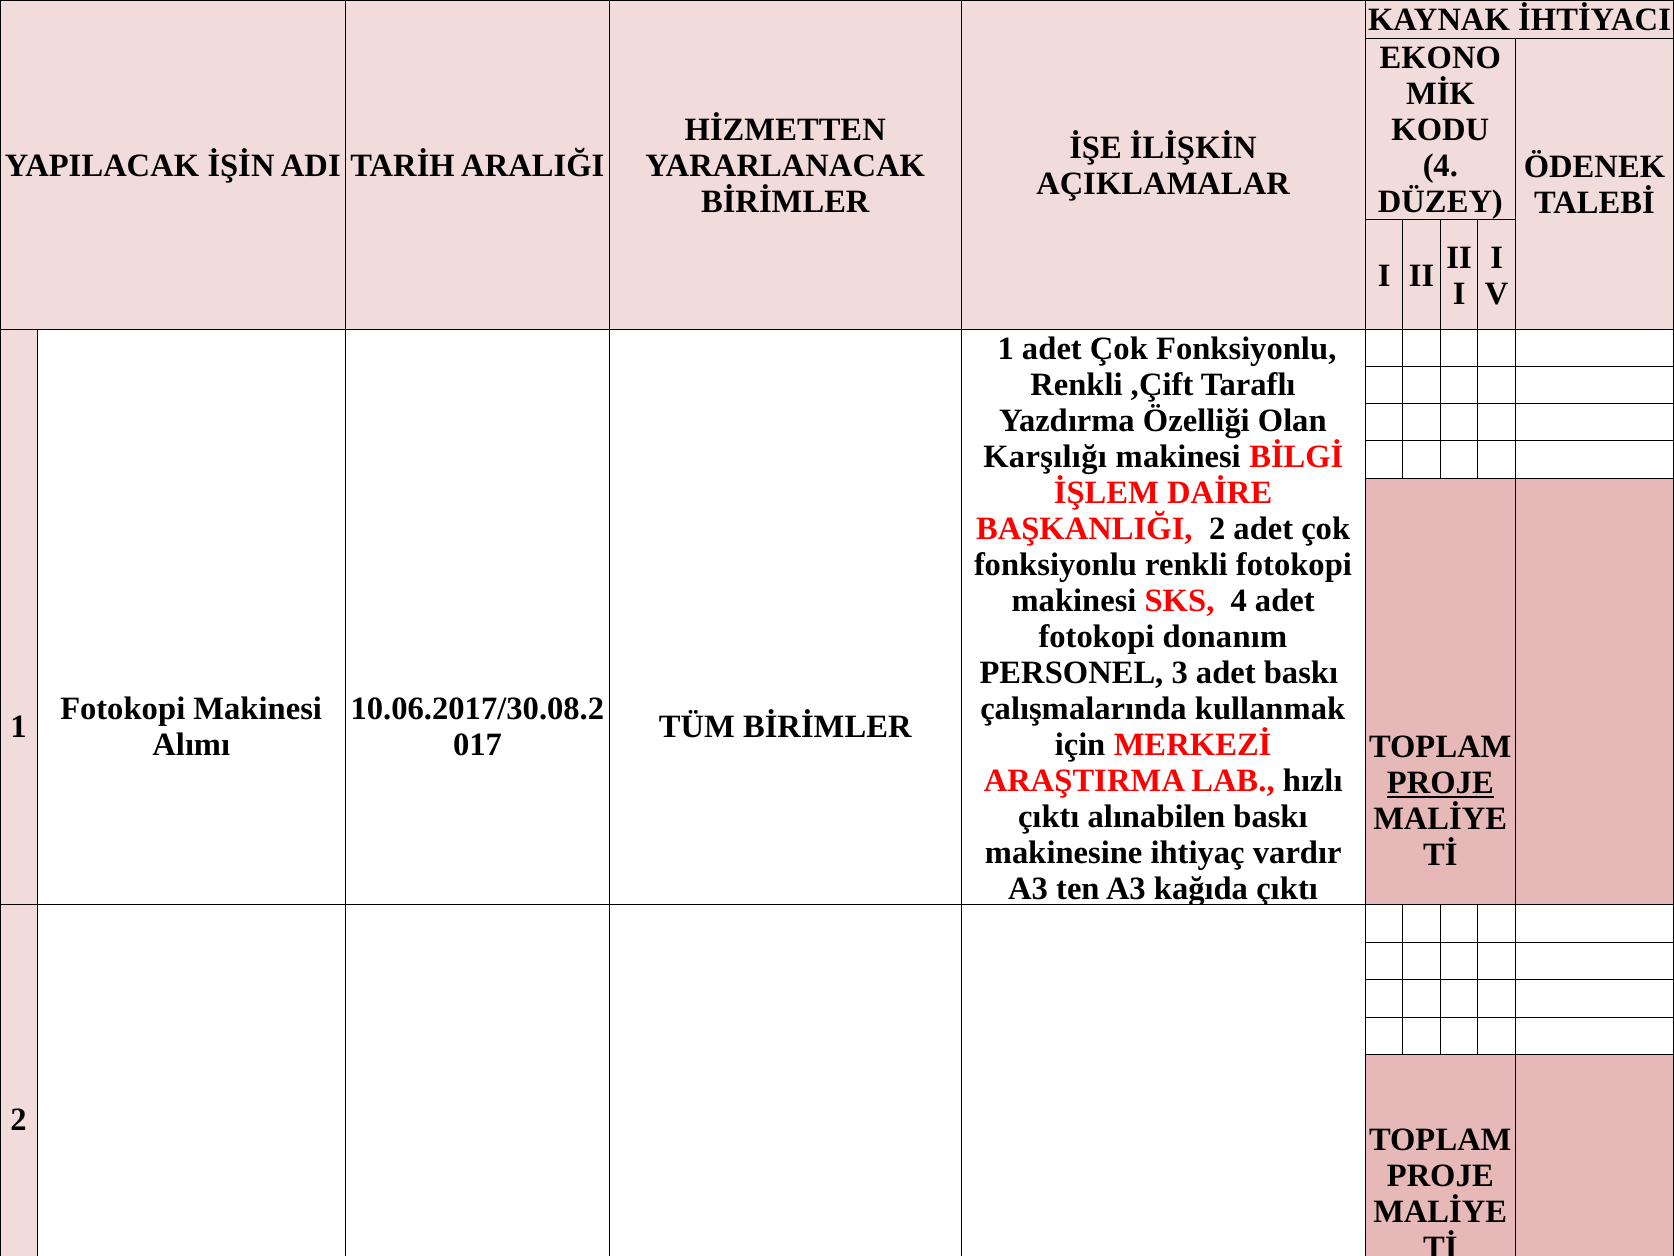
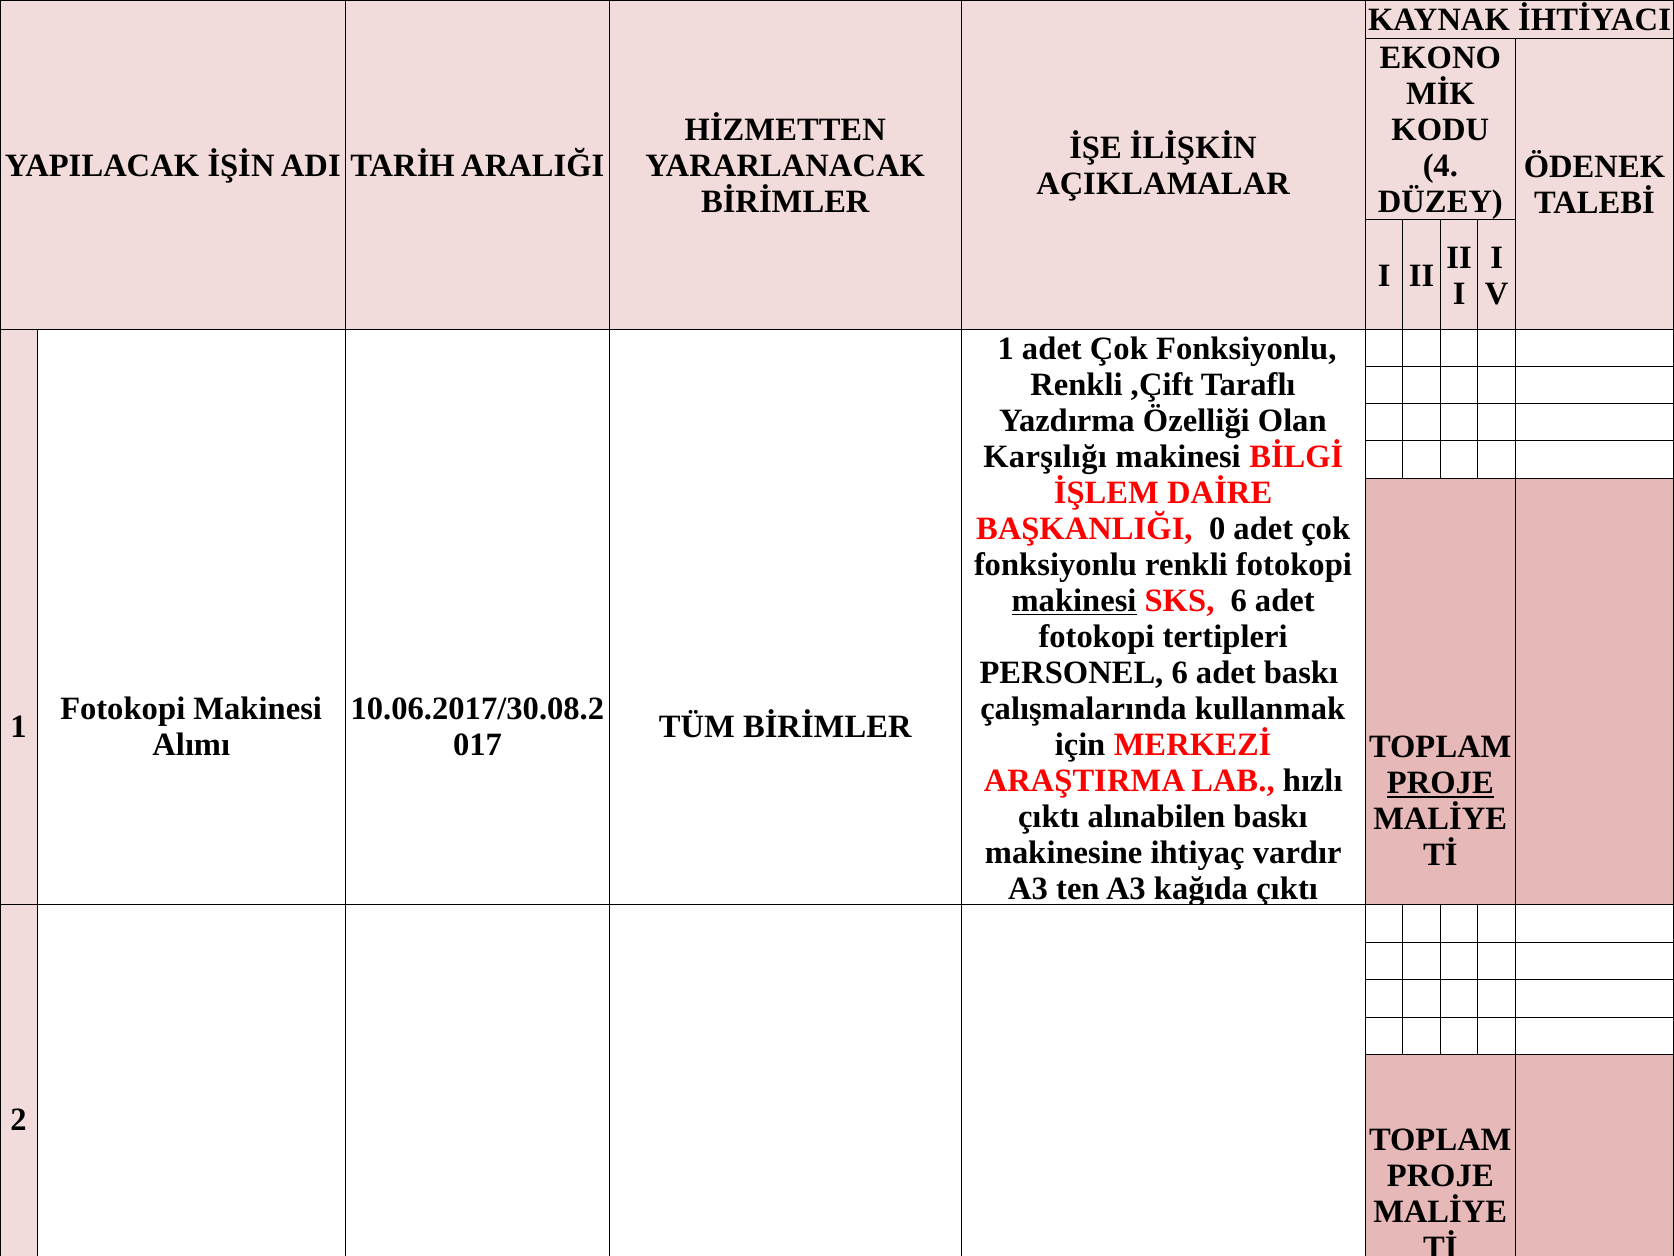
BAŞKANLIĞI 2: 2 -> 0
makinesi at (1074, 600) underline: none -> present
SKS 4: 4 -> 6
donanım: donanım -> tertipleri
PERSONEL 3: 3 -> 6
